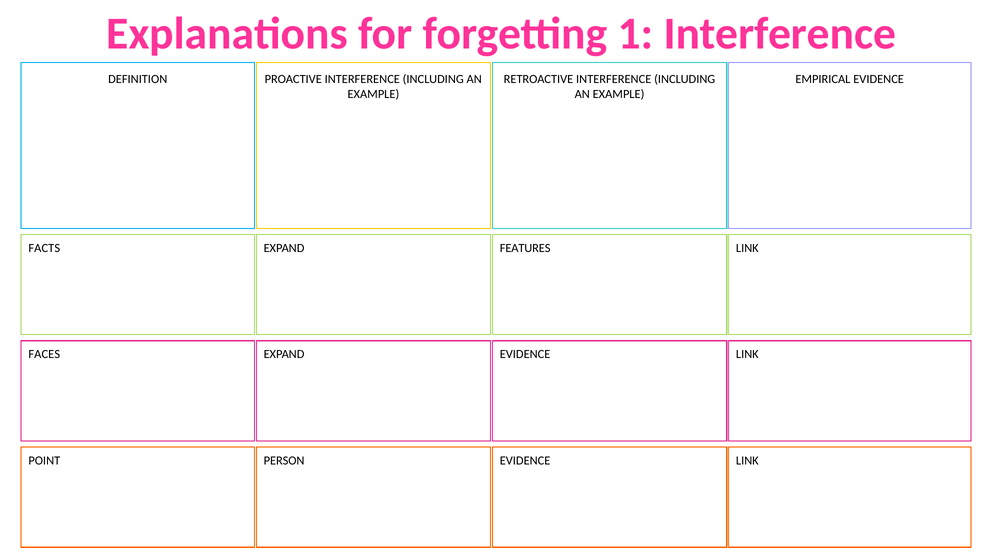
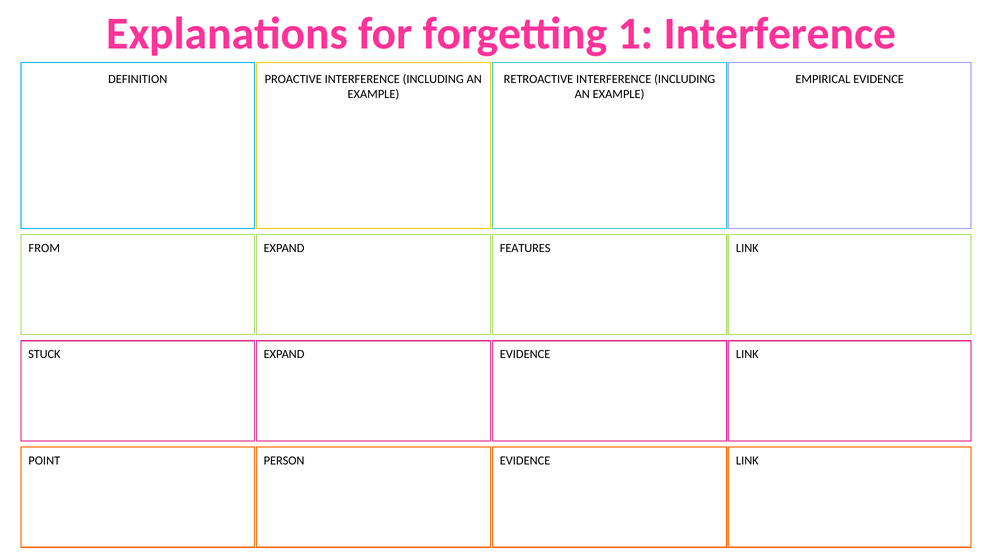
FACTS: FACTS -> FROM
FACES: FACES -> STUCK
